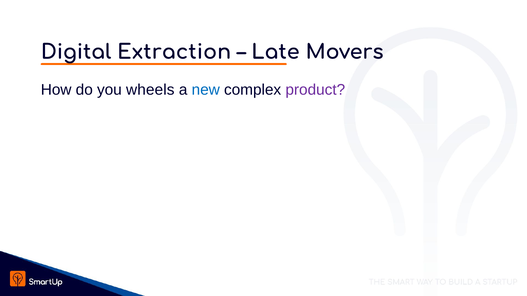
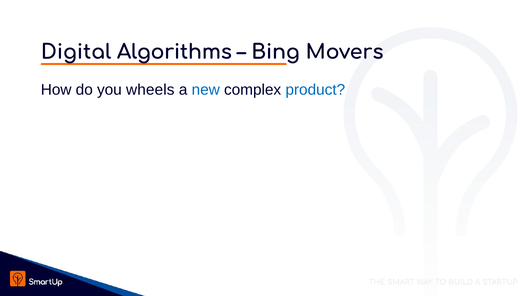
Extraction: Extraction -> Algorithms
Late: Late -> Bing
product colour: purple -> blue
